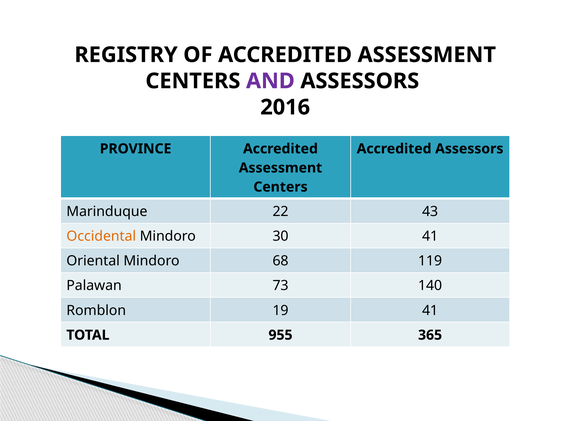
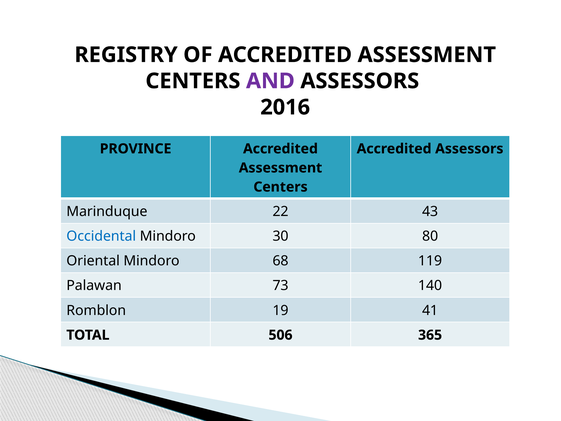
Occidental colour: orange -> blue
30 41: 41 -> 80
955: 955 -> 506
